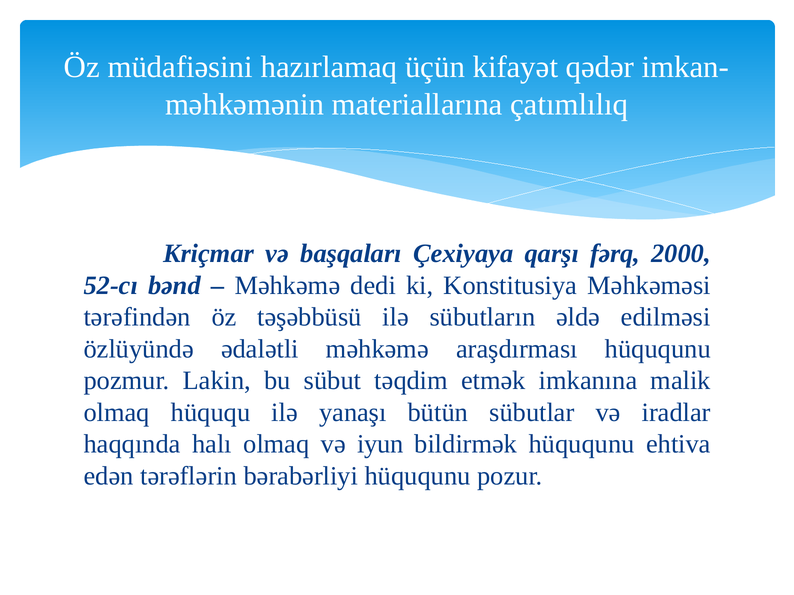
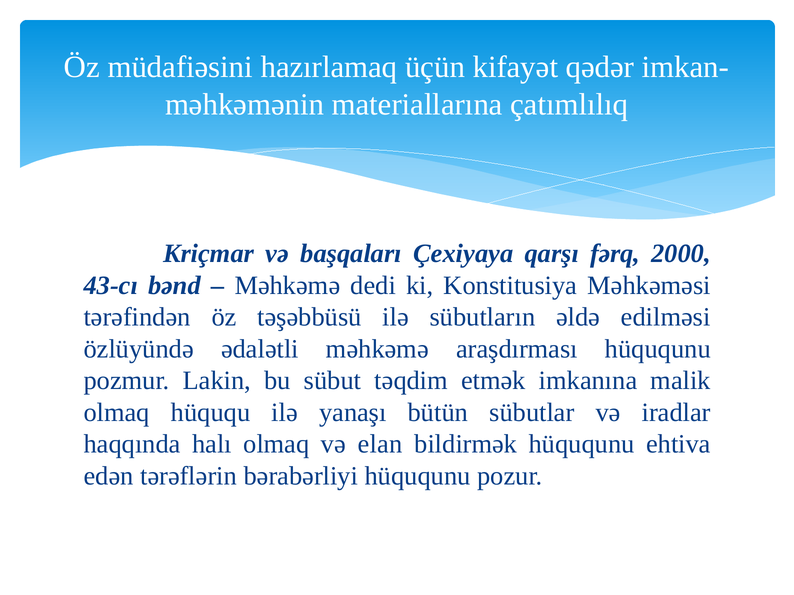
52-cı: 52-cı -> 43-cı
iyun: iyun -> elan
